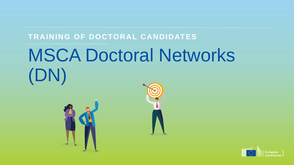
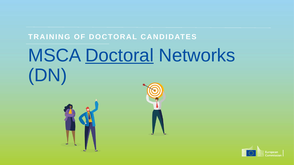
Doctoral at (119, 56) underline: none -> present
